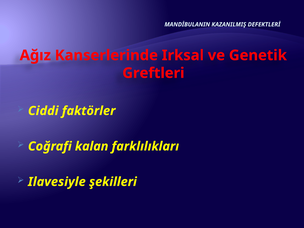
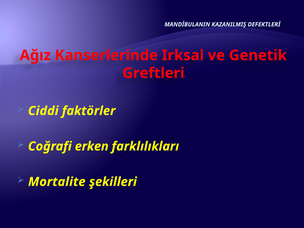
kalan: kalan -> erken
Ilavesiyle: Ilavesiyle -> Mortalite
